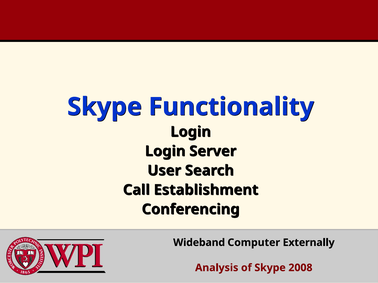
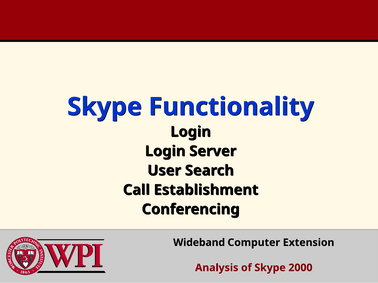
Externally: Externally -> Extension
2008: 2008 -> 2000
